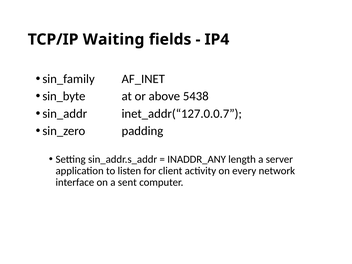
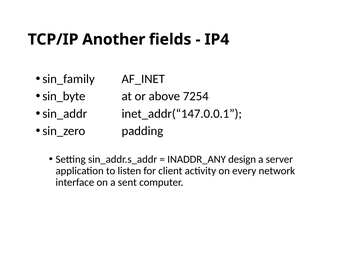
Waiting: Waiting -> Another
5438: 5438 -> 7254
inet_addr(“127.0.0.7: inet_addr(“127.0.0.7 -> inet_addr(“147.0.0.1
length: length -> design
